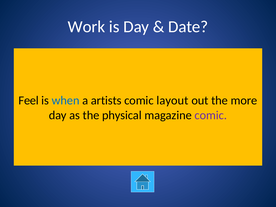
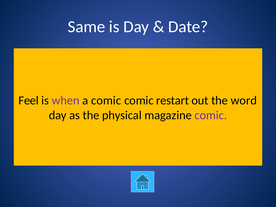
Work: Work -> Same
when colour: blue -> purple
a artists: artists -> comic
layout: layout -> restart
more: more -> word
